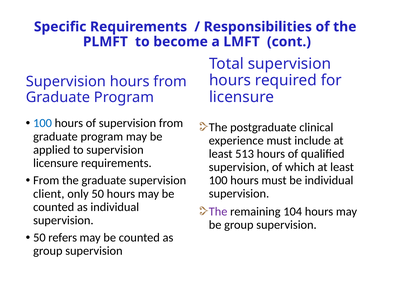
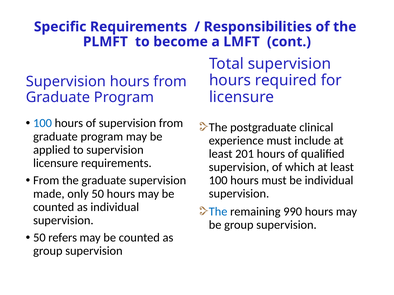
513: 513 -> 201
client: client -> made
The at (218, 212) colour: purple -> blue
104: 104 -> 990
